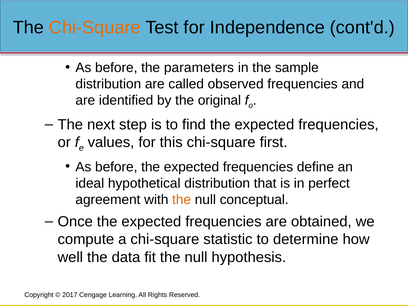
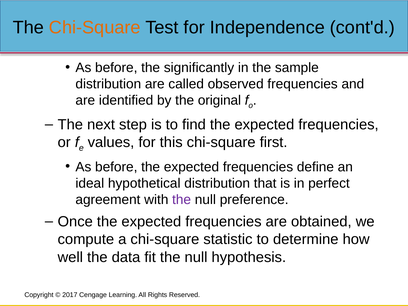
parameters: parameters -> significantly
the at (182, 200) colour: orange -> purple
conceptual: conceptual -> preference
